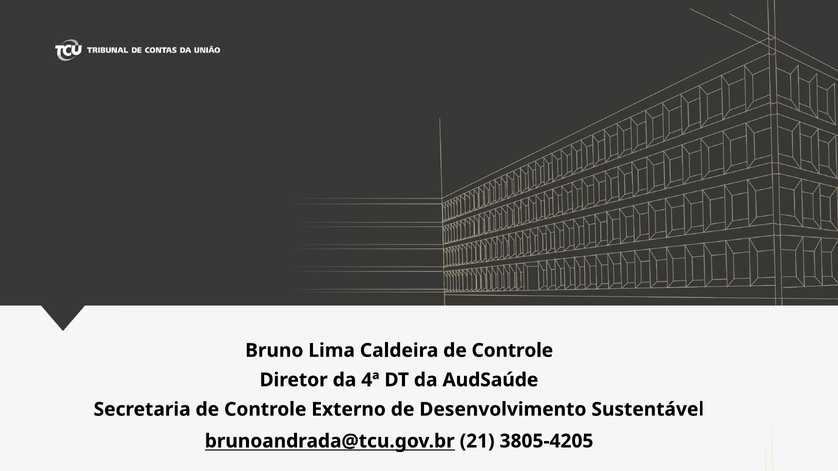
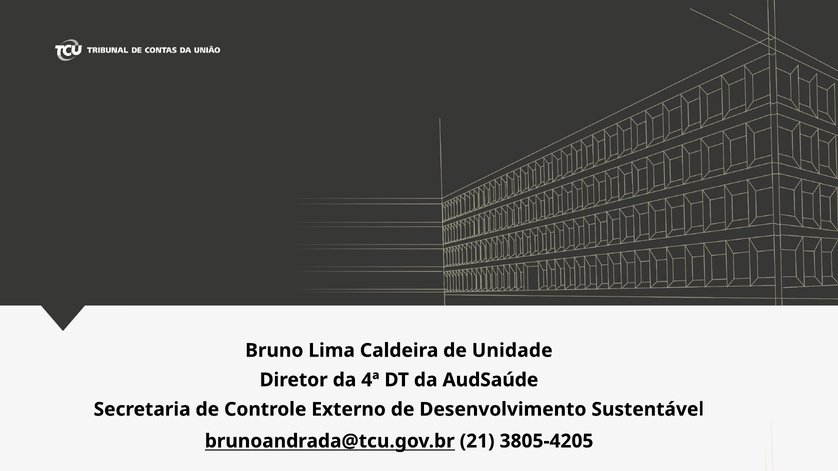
Caldeira de Controle: Controle -> Unidade
